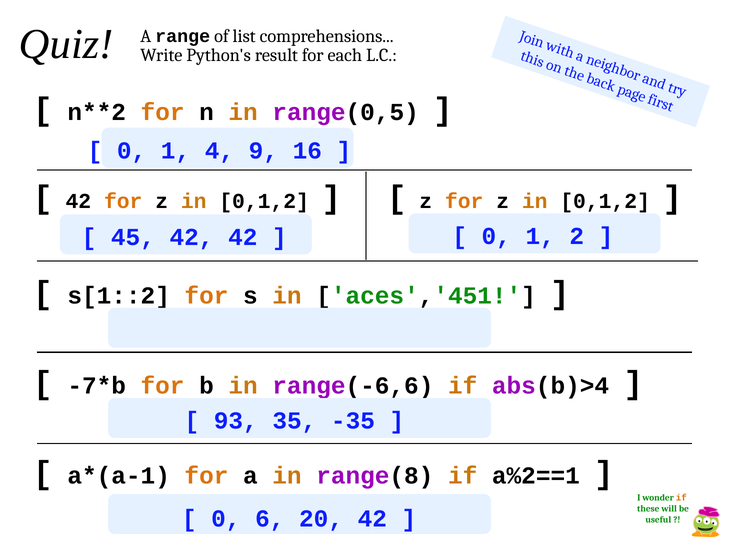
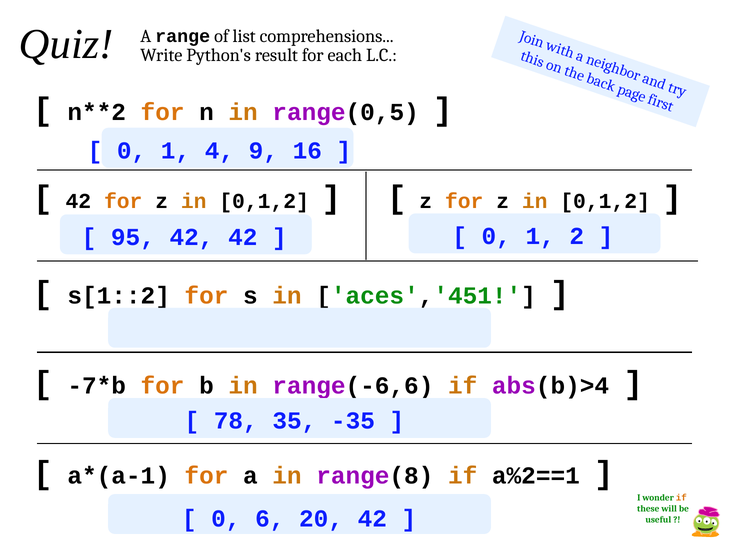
45: 45 -> 95
93: 93 -> 78
